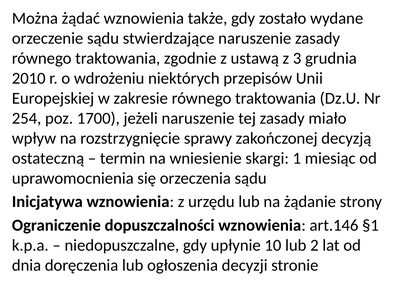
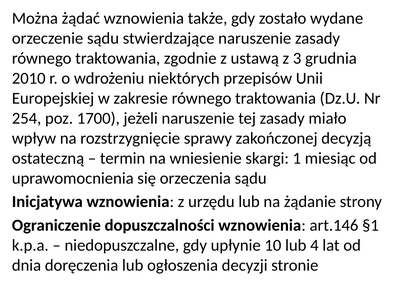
2: 2 -> 4
